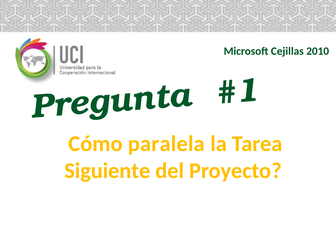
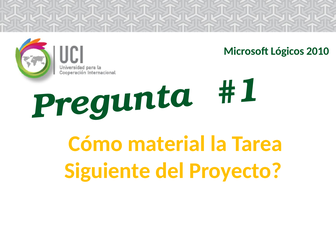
Cejillas: Cejillas -> Lógicos
paralela: paralela -> material
